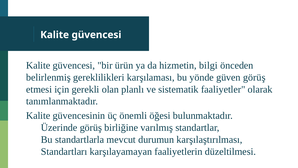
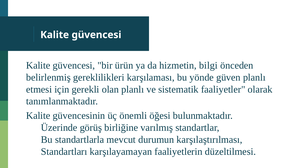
güven görüş: görüş -> planlı
